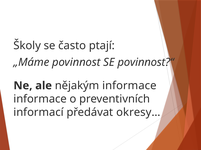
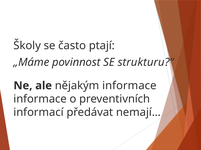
povinnost?“: povinnost?“ -> strukturu?“
okresy…: okresy… -> nemají…
